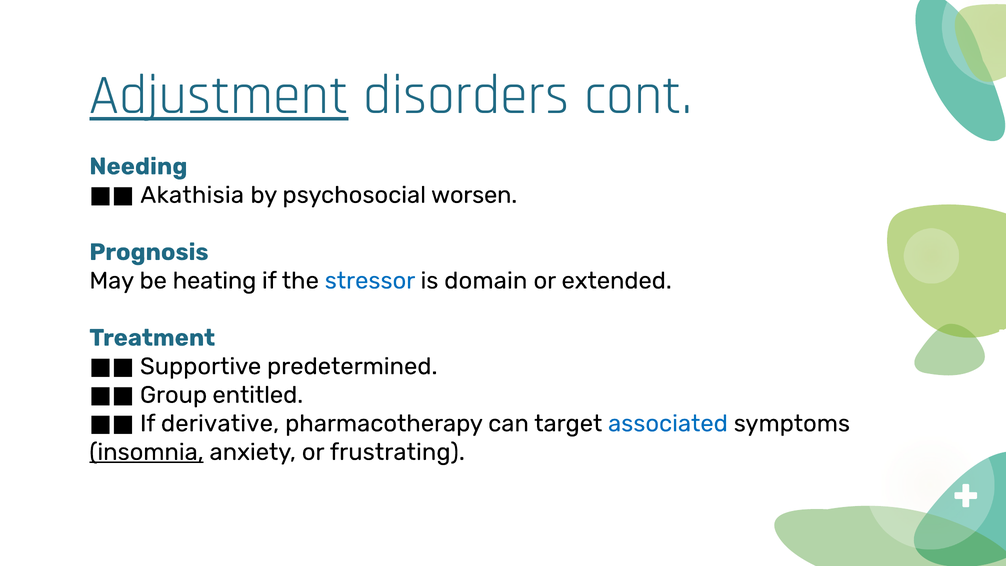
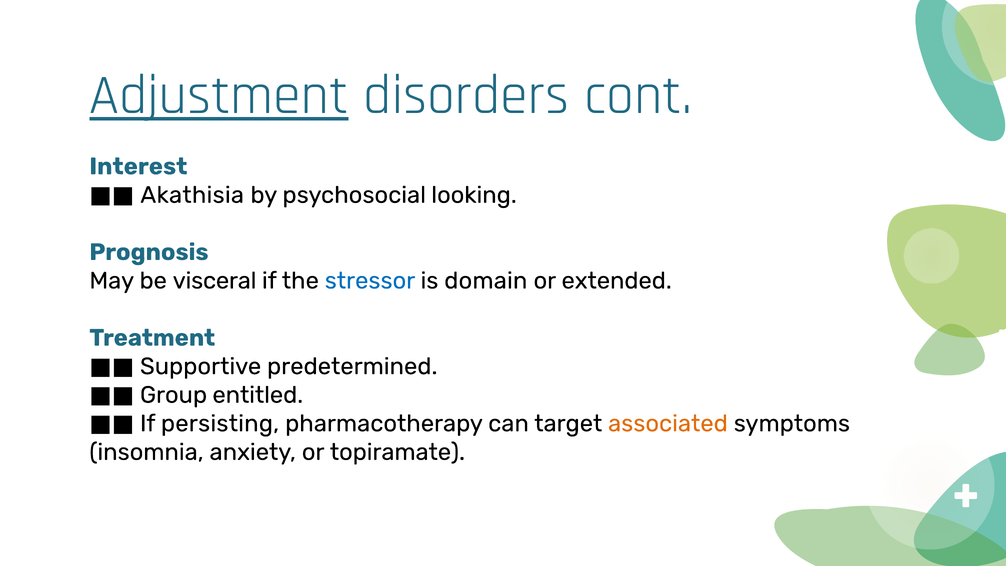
Needing: Needing -> Interest
worsen: worsen -> looking
heating: heating -> visceral
derivative: derivative -> persisting
associated colour: blue -> orange
insomnia underline: present -> none
frustrating: frustrating -> topiramate
